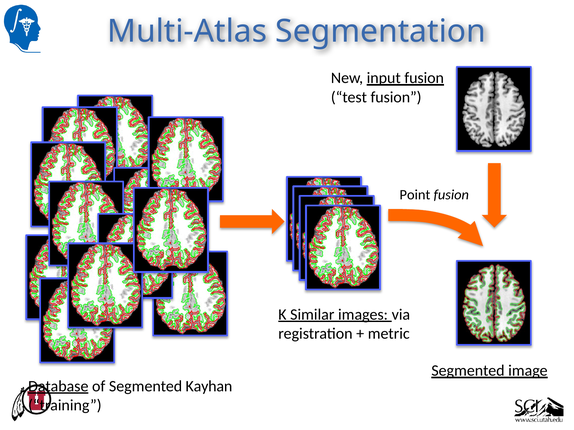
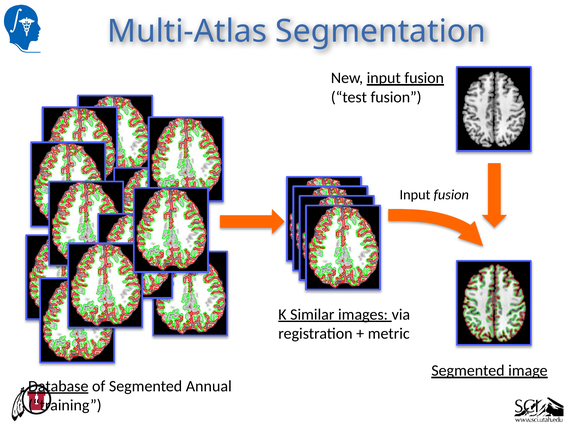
Point at (415, 195): Point -> Input
Kayhan: Kayhan -> Annual
